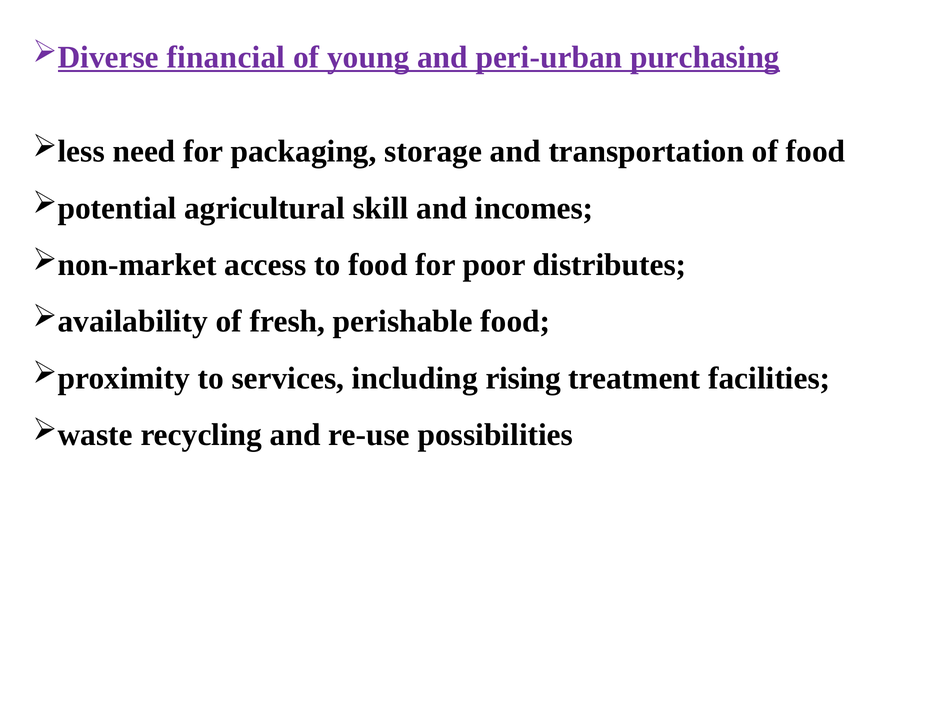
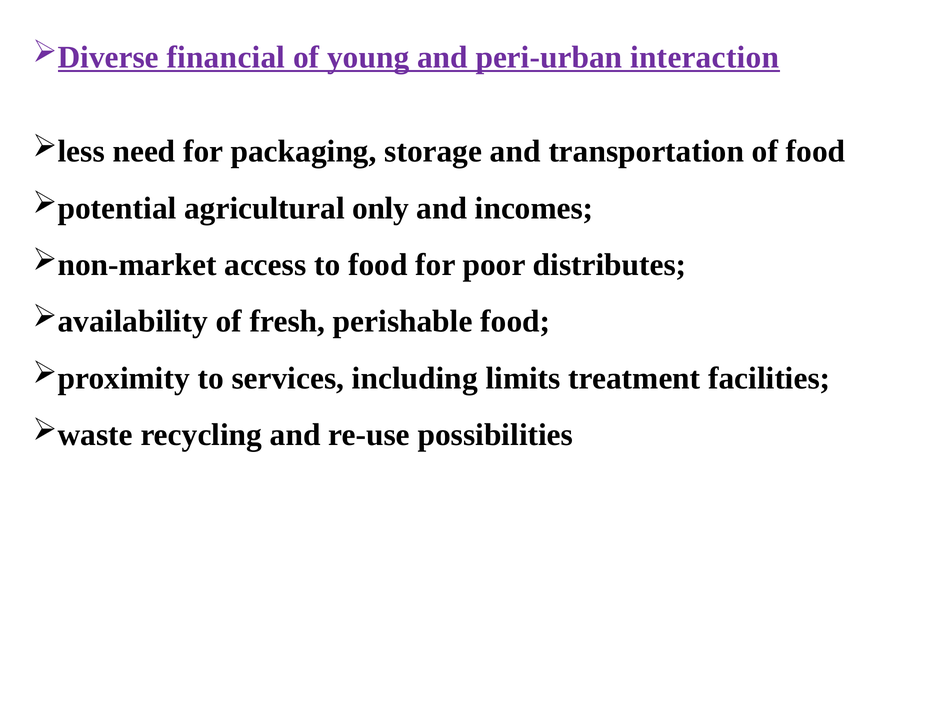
purchasing: purchasing -> interaction
skill: skill -> only
rising: rising -> limits
